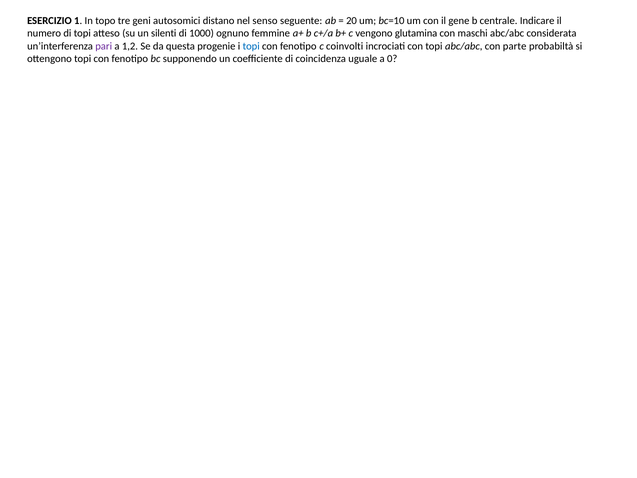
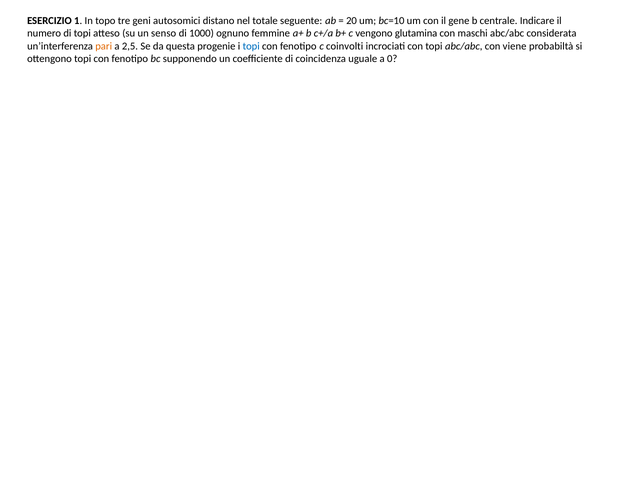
senso: senso -> totale
silenti: silenti -> senso
pari colour: purple -> orange
1,2: 1,2 -> 2,5
parte: parte -> viene
